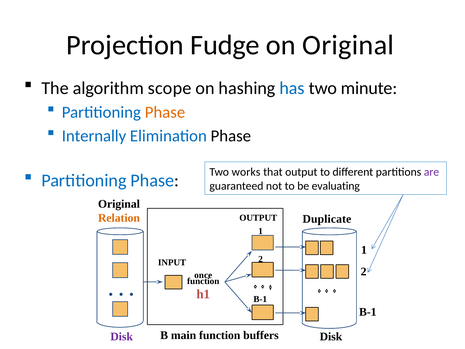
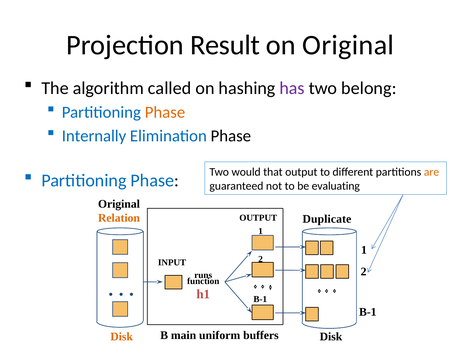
Fudge: Fudge -> Result
scope: scope -> called
has colour: blue -> purple
minute: minute -> belong
works: works -> would
are colour: purple -> orange
once: once -> runs
main function: function -> uniform
Disk at (122, 336) colour: purple -> orange
